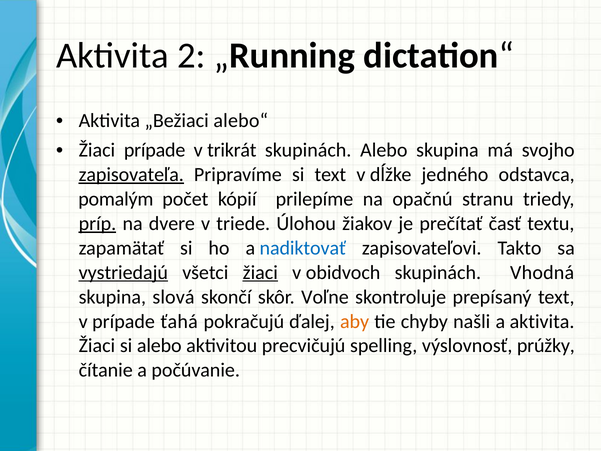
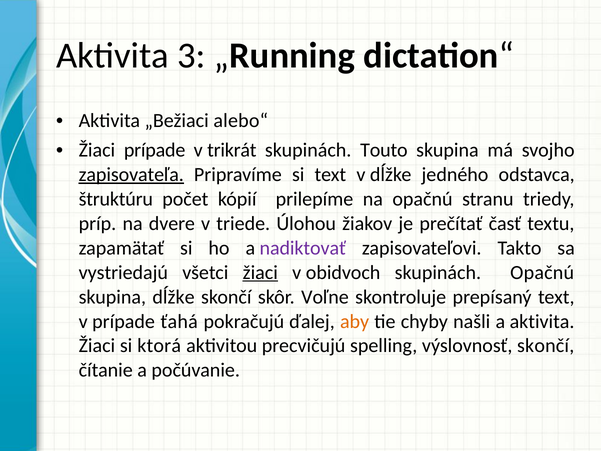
2: 2 -> 3
skupinách Alebo: Alebo -> Touto
pomalým: pomalým -> štruktúru
príp underline: present -> none
nadiktovať colour: blue -> purple
vystriedajú underline: present -> none
skupinách Vhodná: Vhodná -> Opačnú
skupina slová: slová -> dĺžke
si alebo: alebo -> ktorá
výslovnosť prúžky: prúžky -> skončí
